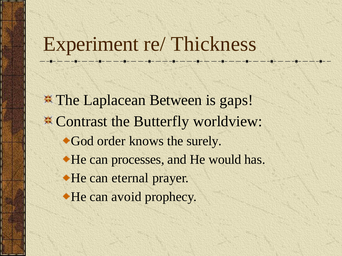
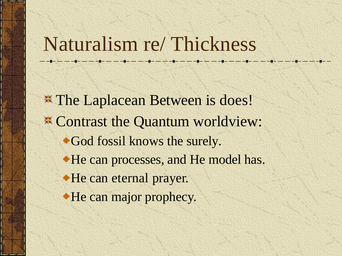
Experiment: Experiment -> Naturalism
gaps: gaps -> does
Butterfly: Butterfly -> Quantum
order: order -> fossil
would: would -> model
avoid: avoid -> major
